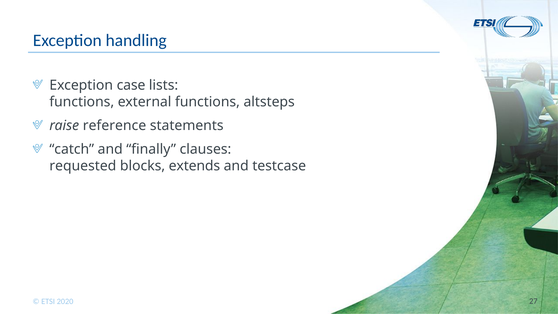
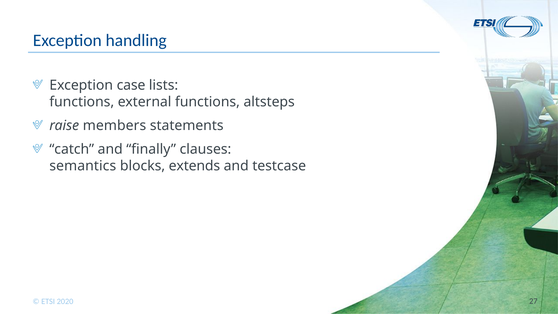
reference: reference -> members
requested: requested -> semantics
